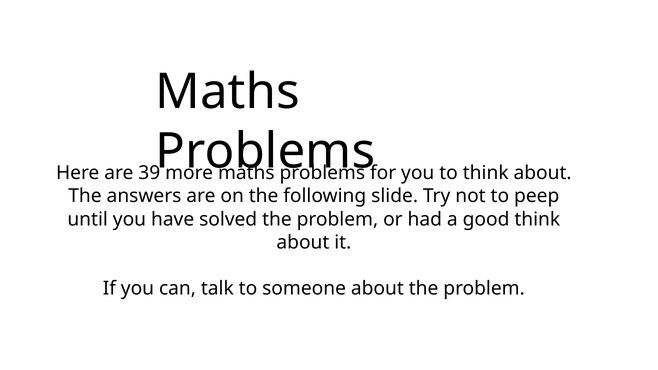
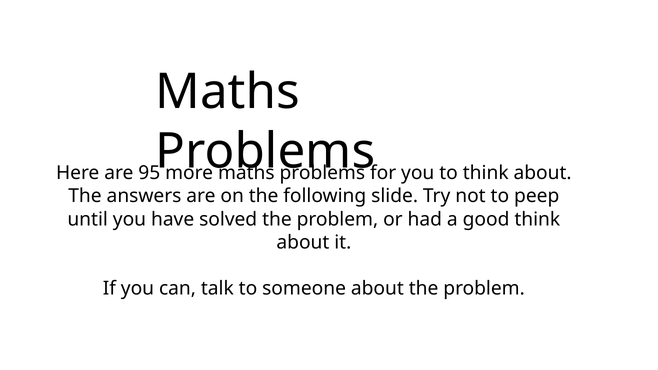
39: 39 -> 95
